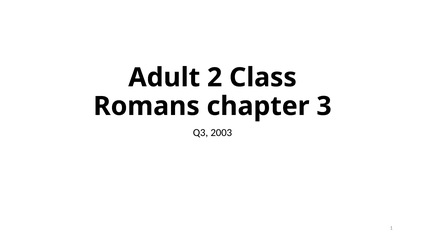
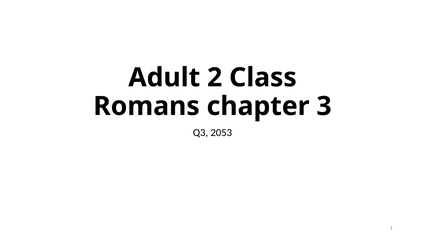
2003: 2003 -> 2053
